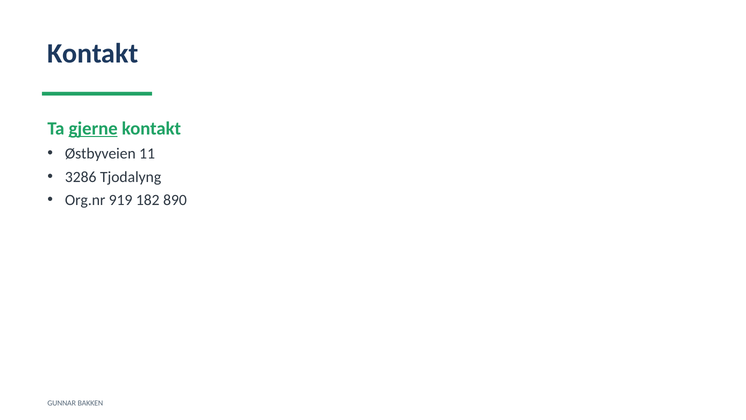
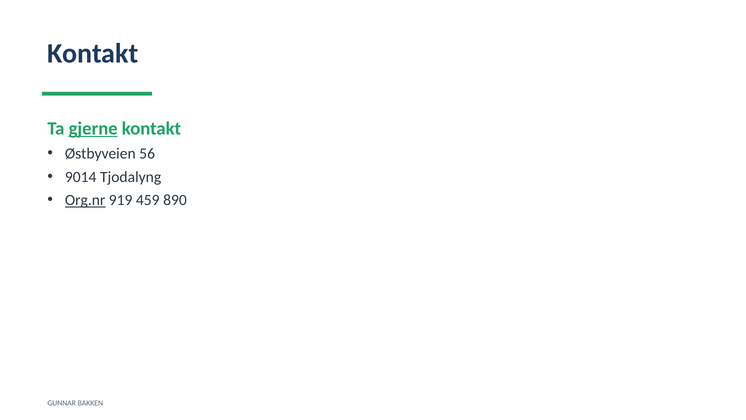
11: 11 -> 56
3286: 3286 -> 9014
Org.nr underline: none -> present
182: 182 -> 459
